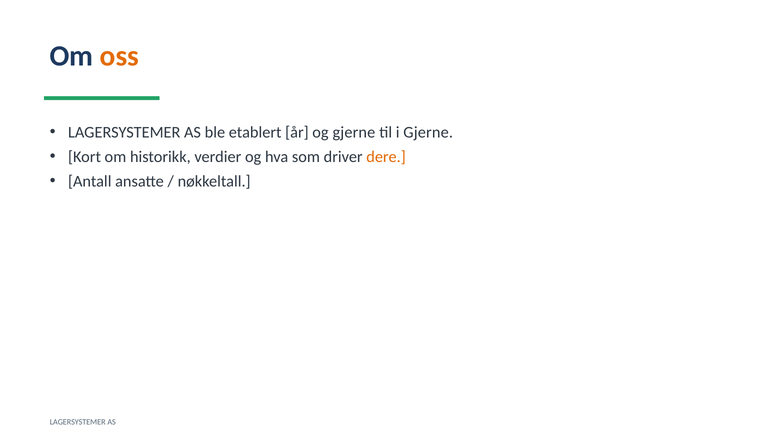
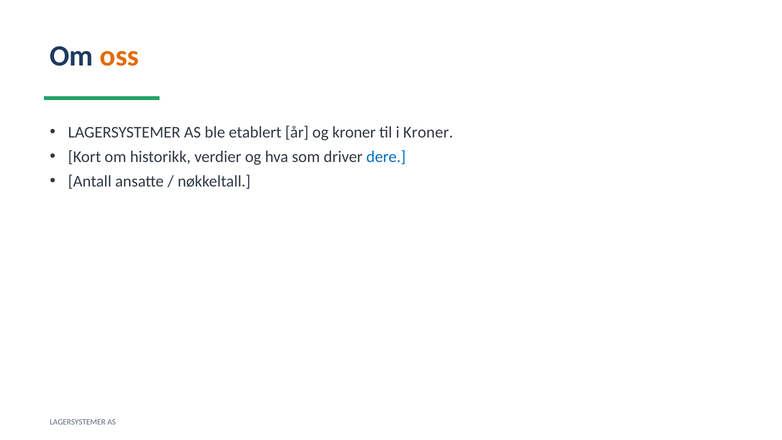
og gjerne: gjerne -> kroner
i Gjerne: Gjerne -> Kroner
dere colour: orange -> blue
